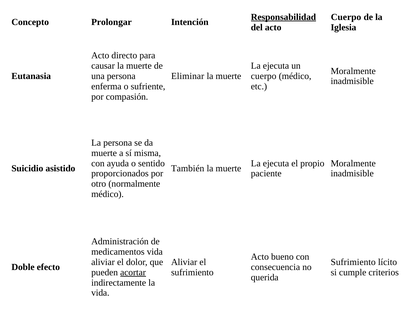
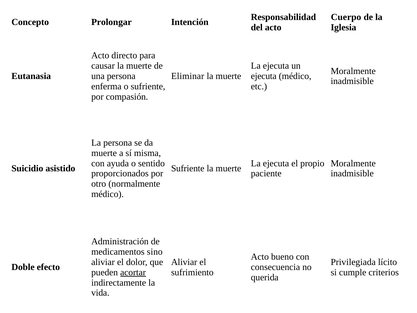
Responsabilidad underline: present -> none
cuerpo at (264, 76): cuerpo -> ejecuta
También at (188, 168): También -> Sufriente
medicamentos vida: vida -> sino
Sufrimiento at (353, 262): Sufrimiento -> Privilegiada
